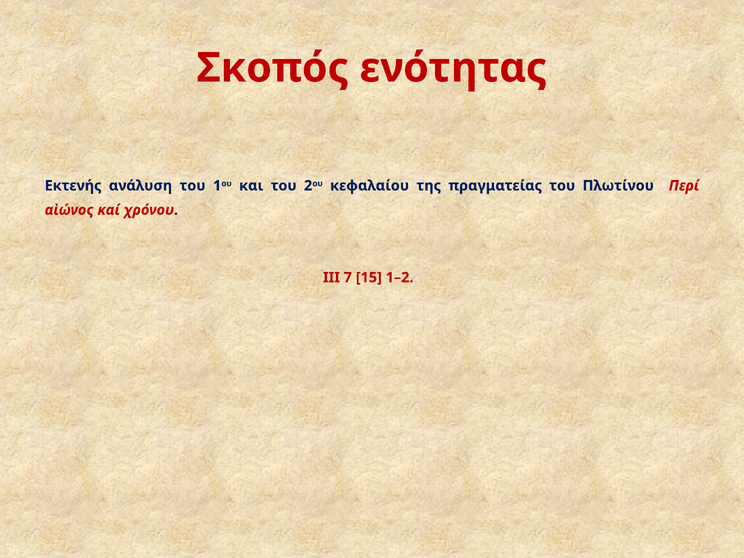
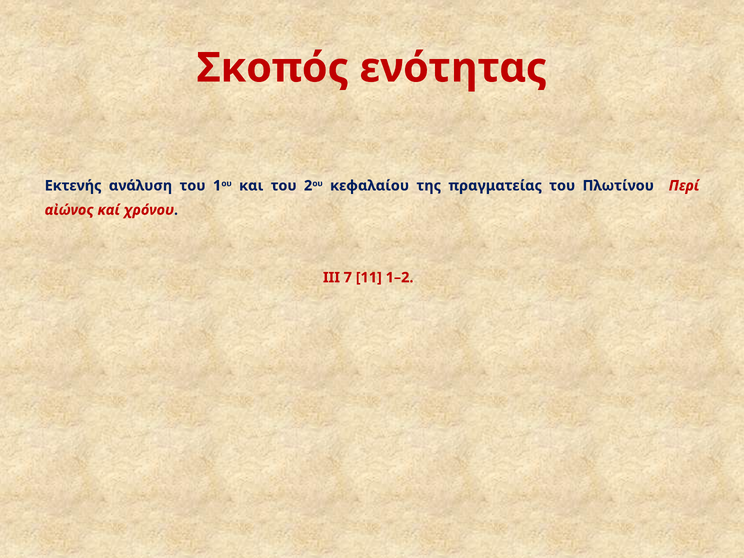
15: 15 -> 11
